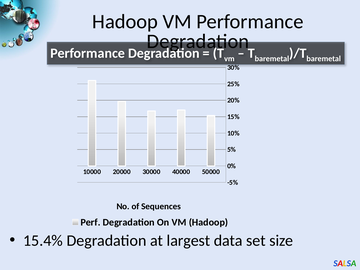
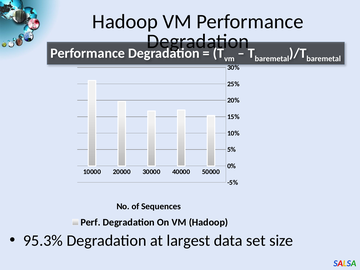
15.4%: 15.4% -> 95.3%
